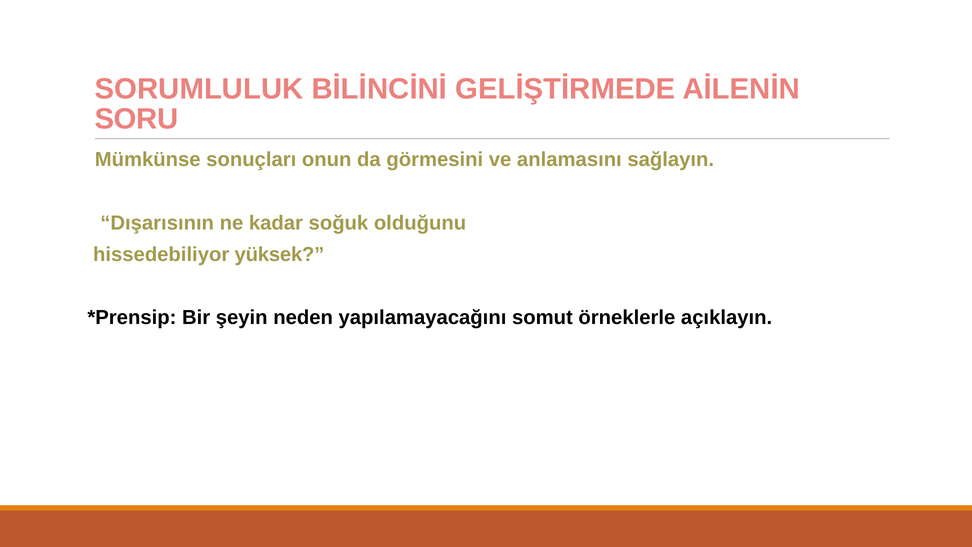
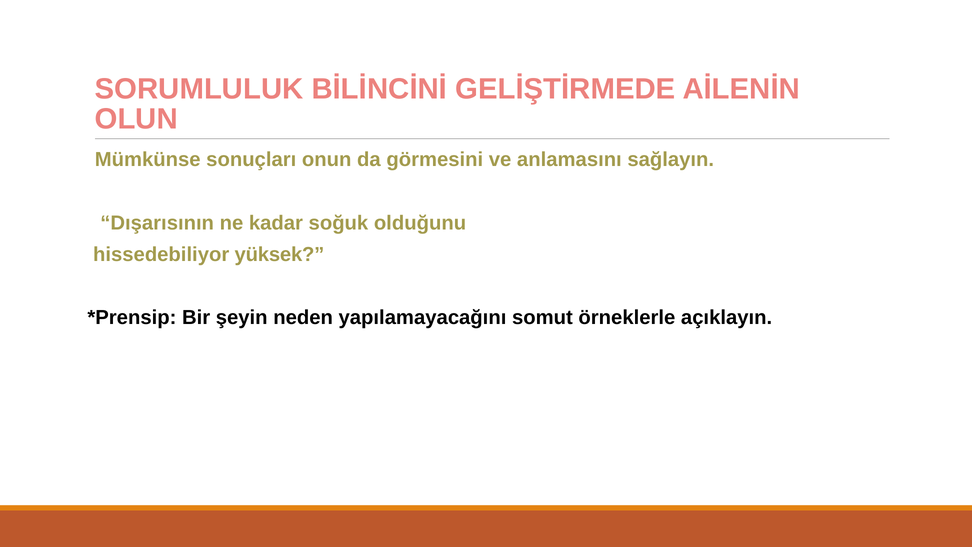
SORU: SORU -> OLUN
